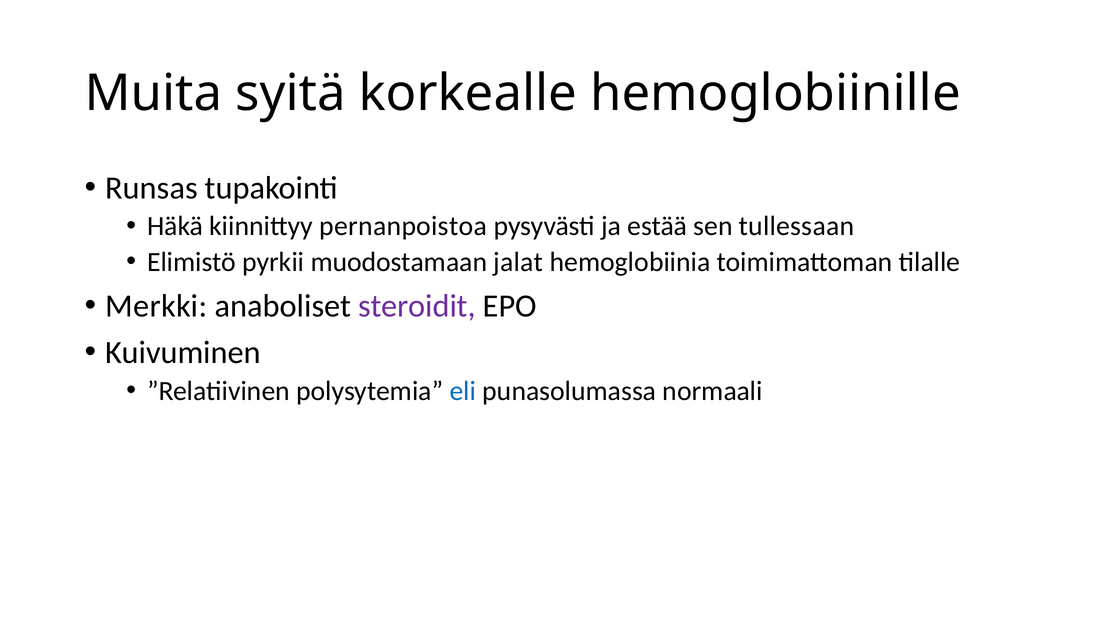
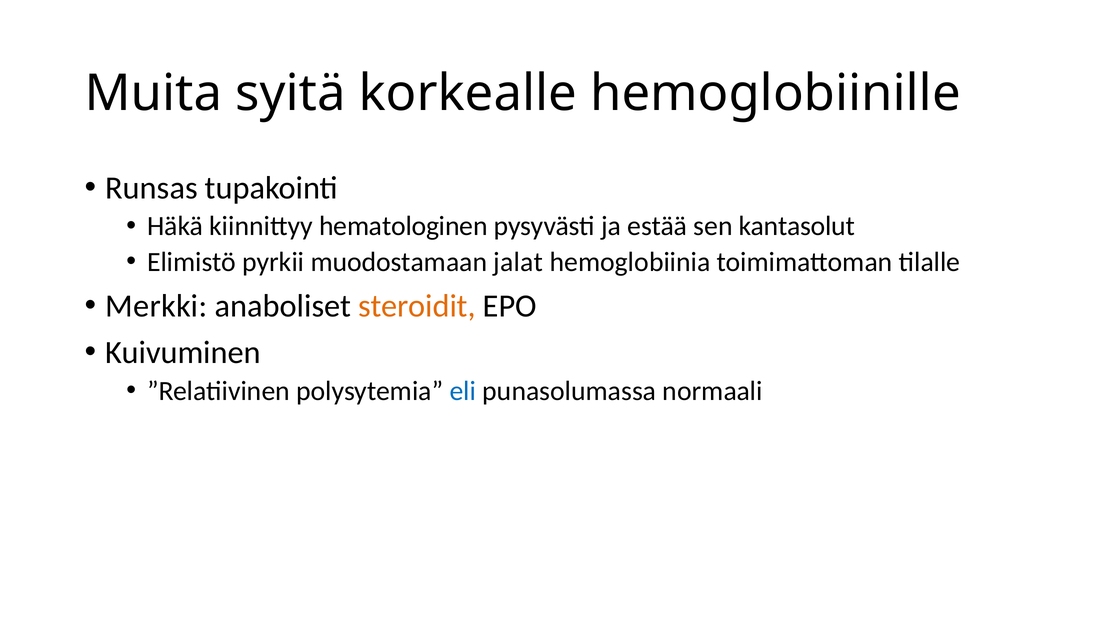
pernanpoistoa: pernanpoistoa -> hematologinen
tullessaan: tullessaan -> kantasolut
steroidit colour: purple -> orange
